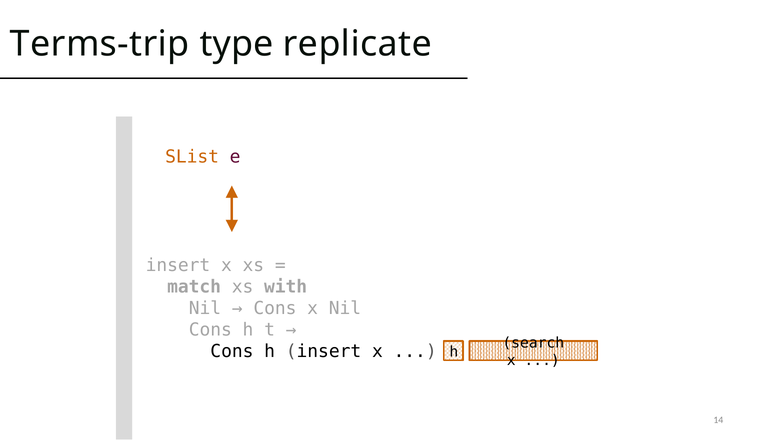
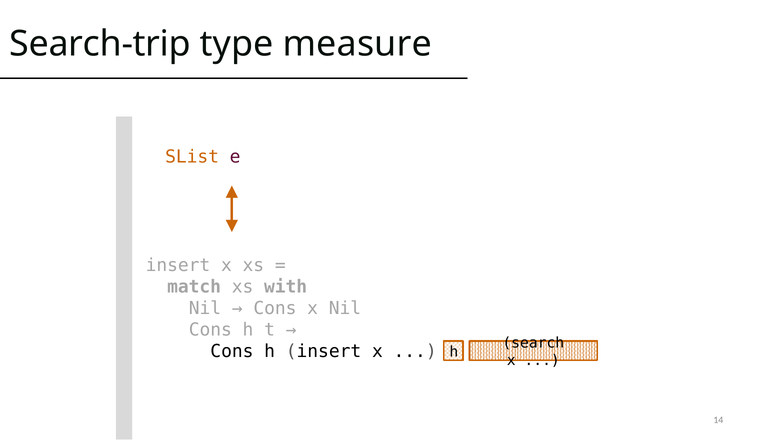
Terms-trip: Terms-trip -> Search-trip
replicate: replicate -> measure
